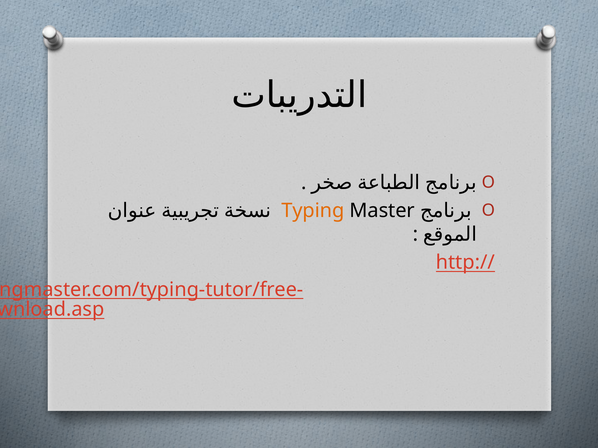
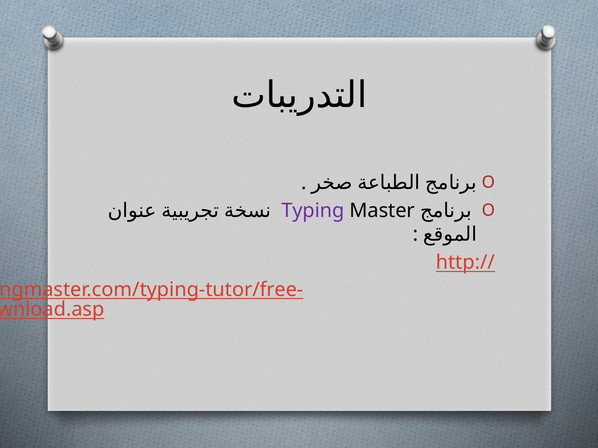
Typing colour: orange -> purple
